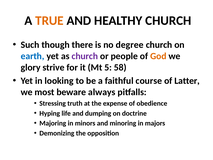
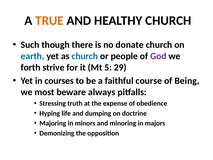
degree: degree -> donate
church at (85, 56) colour: purple -> blue
God colour: orange -> purple
glory: glory -> forth
58: 58 -> 29
looking: looking -> courses
Latter: Latter -> Being
